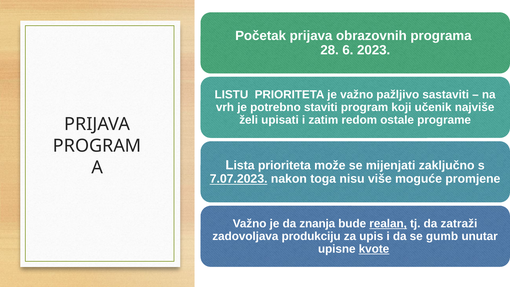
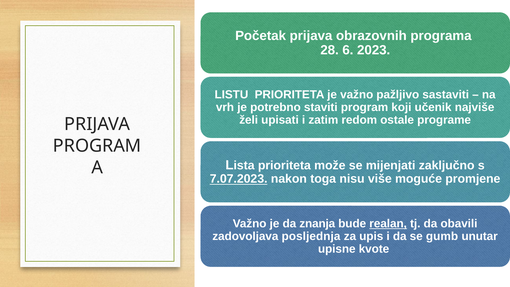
zatraži: zatraži -> obavili
produkciju: produkciju -> posljednja
kvote underline: present -> none
